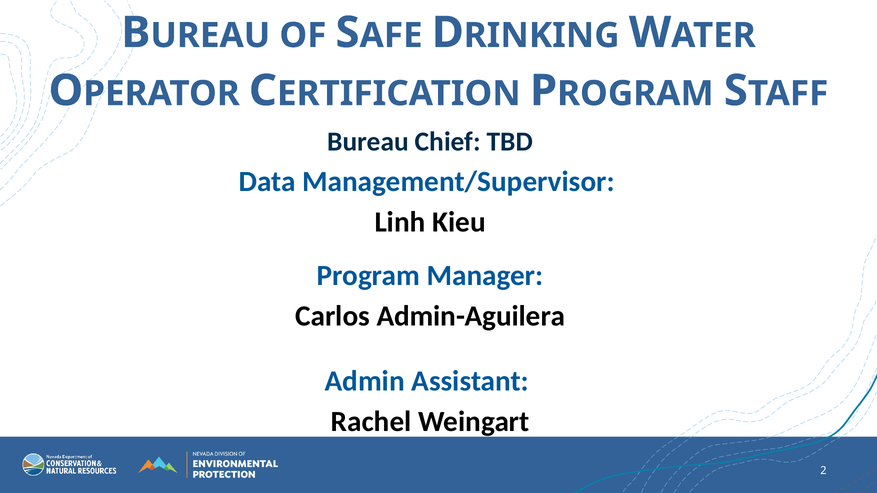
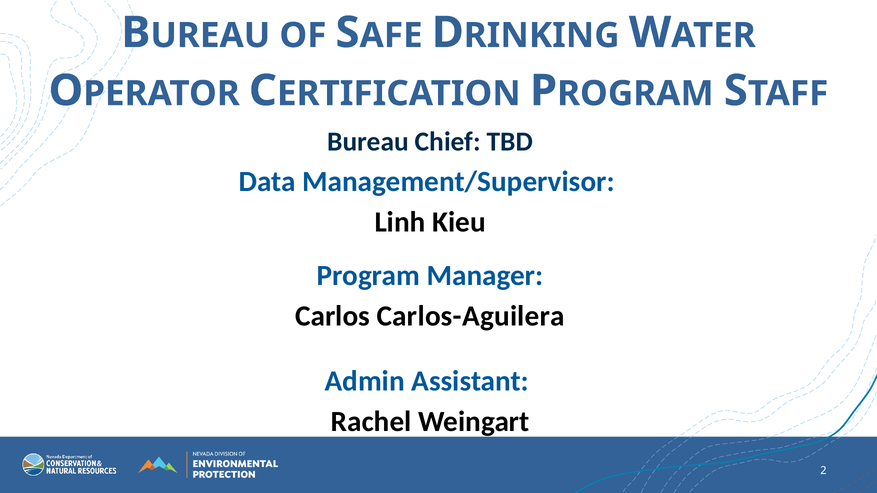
Admin-Aguilera: Admin-Aguilera -> Carlos-Aguilera
